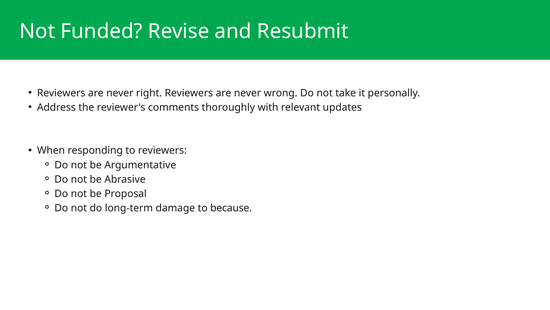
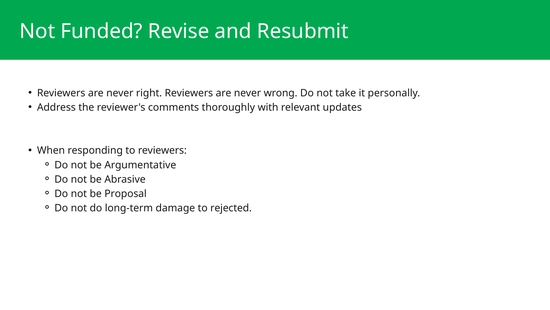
because: because -> rejected
